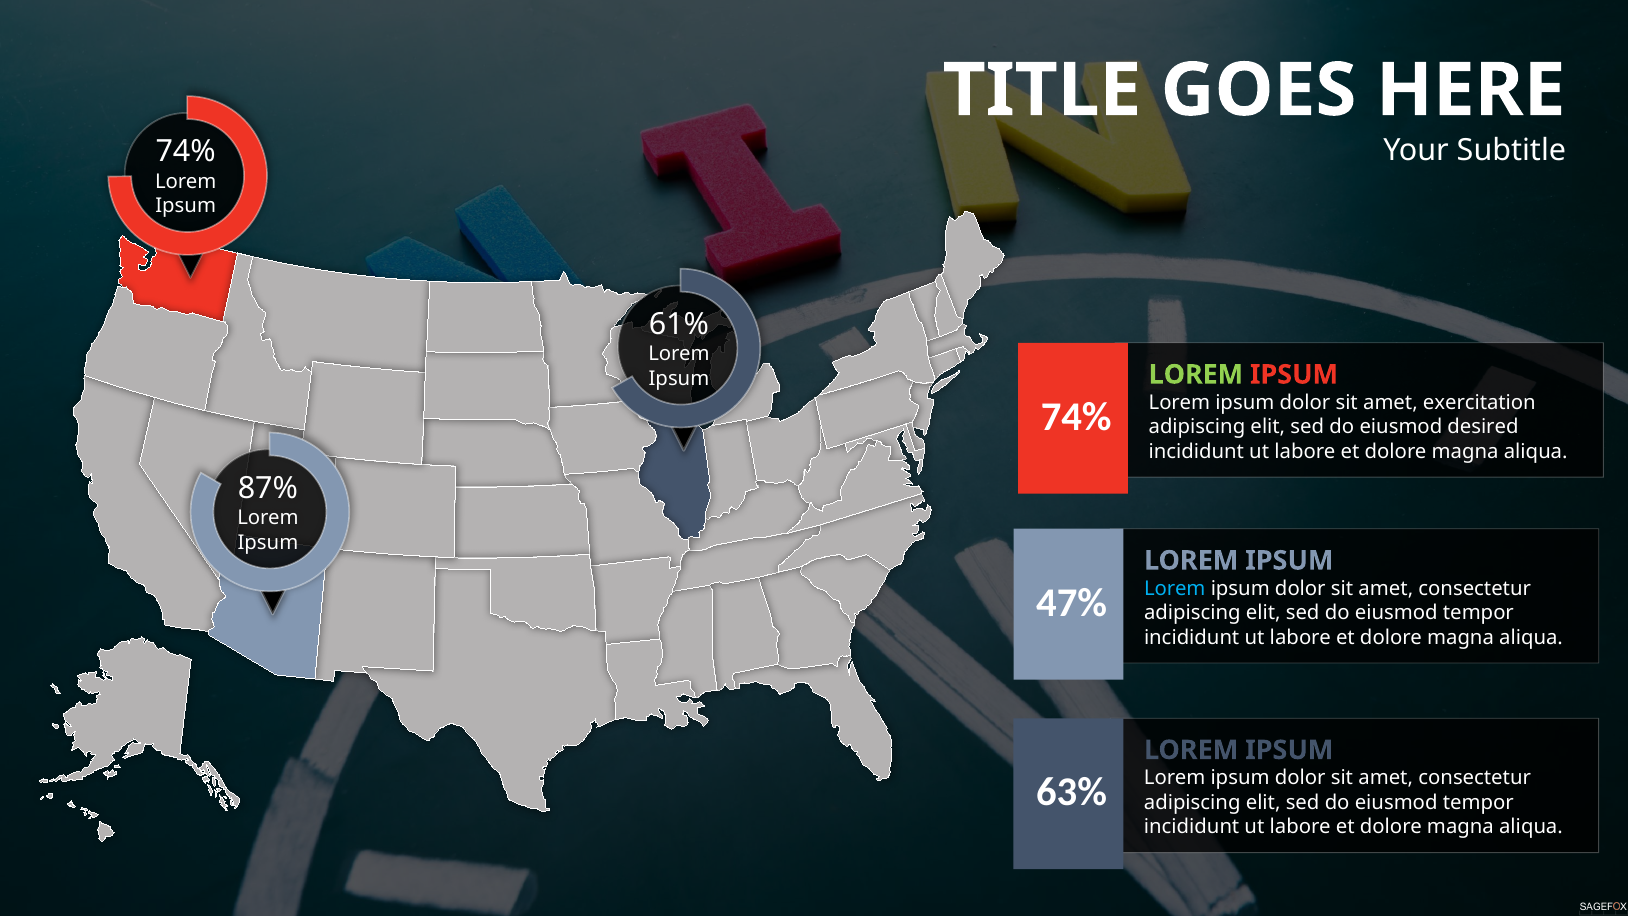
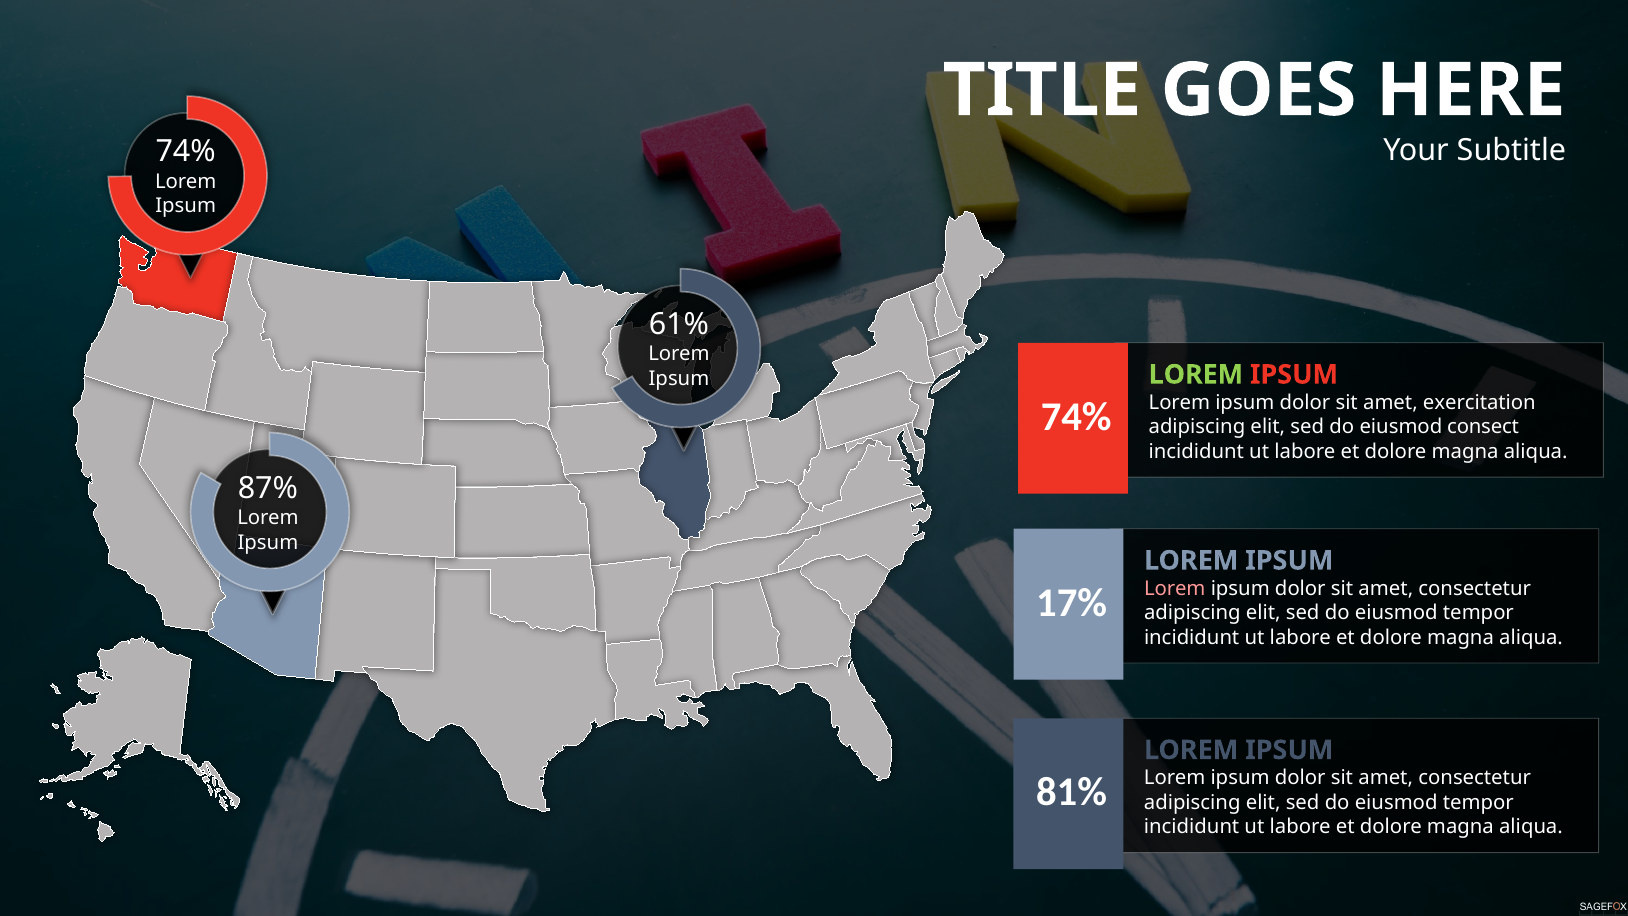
desired: desired -> consect
Lorem at (1175, 588) colour: light blue -> pink
47%: 47% -> 17%
63%: 63% -> 81%
